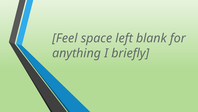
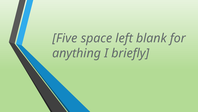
Feel: Feel -> Five
